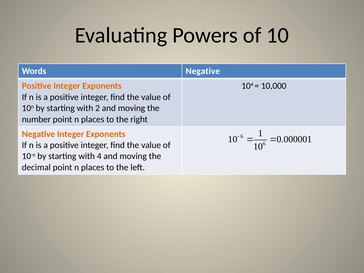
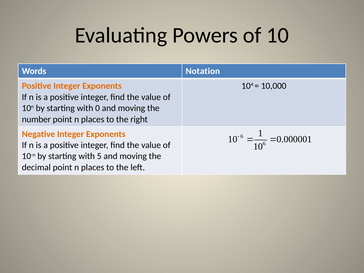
Words Negative: Negative -> Notation
2: 2 -> 0
4: 4 -> 5
